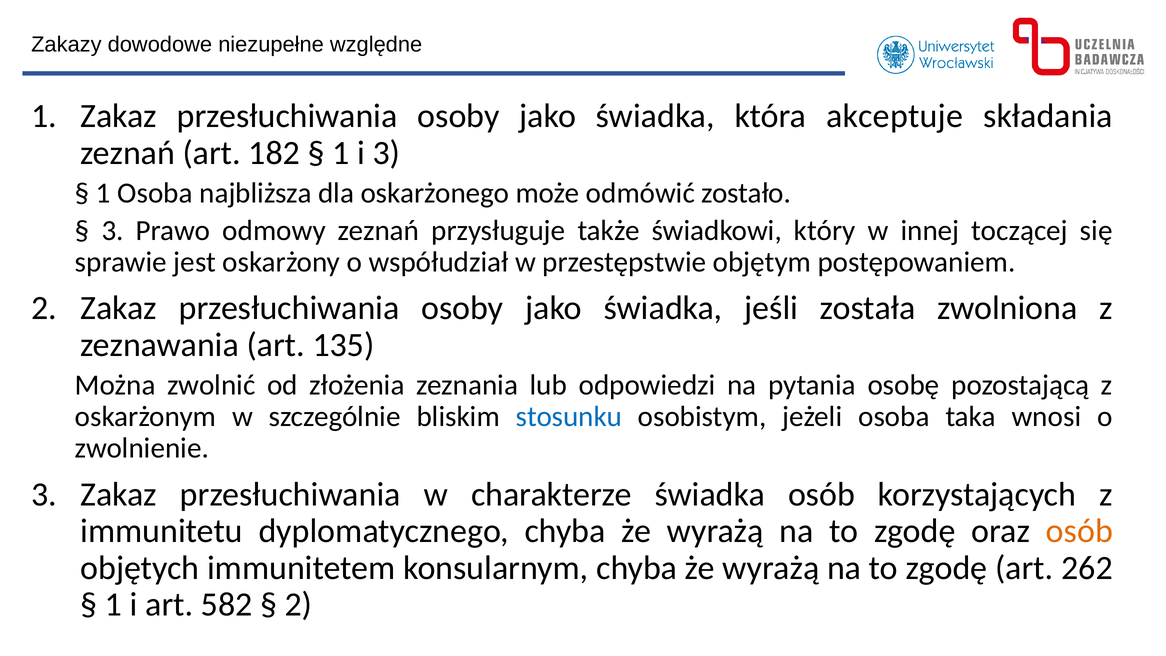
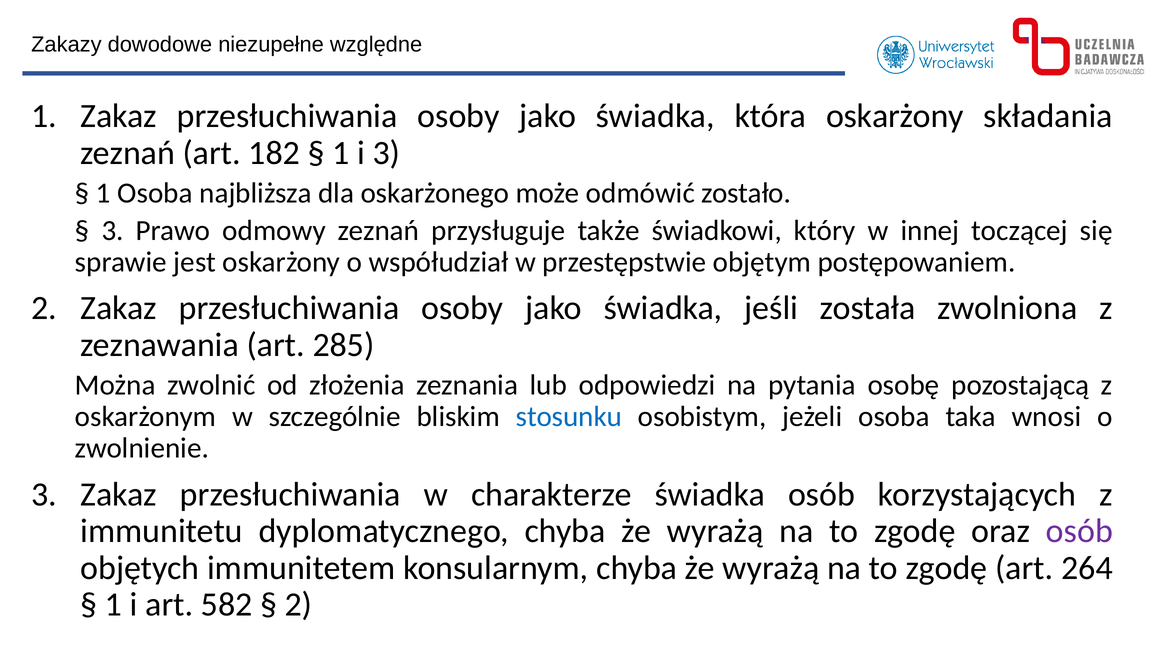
która akceptuje: akceptuje -> oskarżony
135: 135 -> 285
osób at (1079, 531) colour: orange -> purple
262: 262 -> 264
